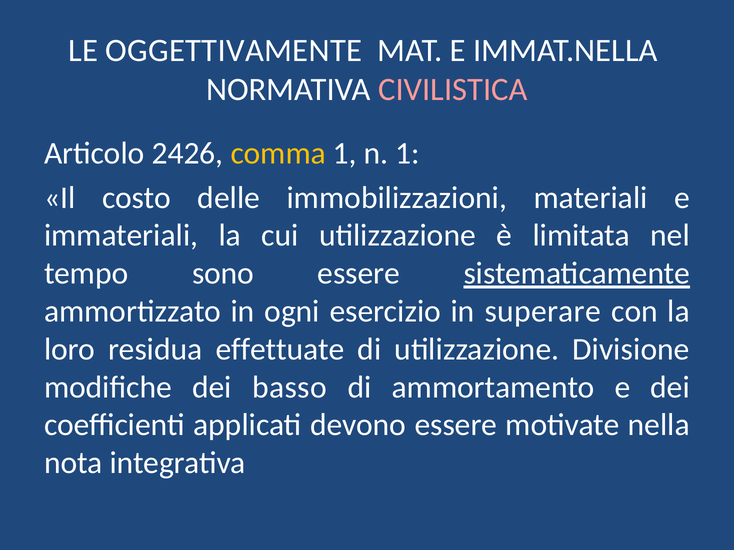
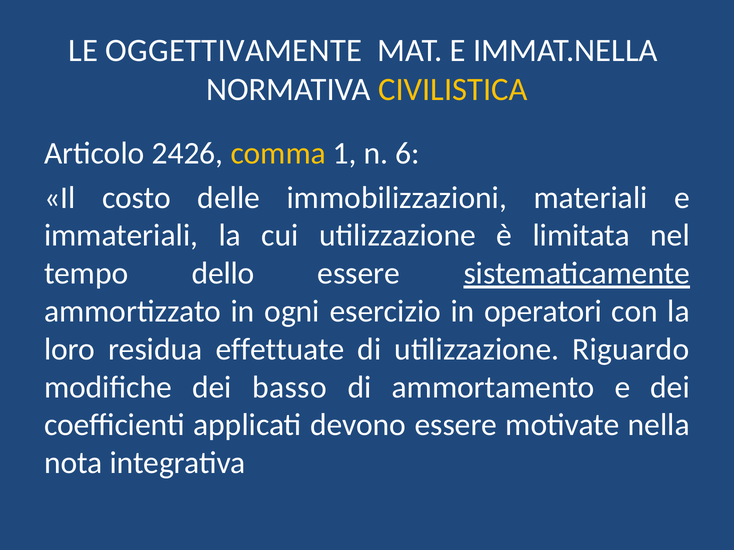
CIVILISTICA colour: pink -> yellow
n 1: 1 -> 6
sono: sono -> dello
superare: superare -> operatori
Divisione: Divisione -> Riguardo
